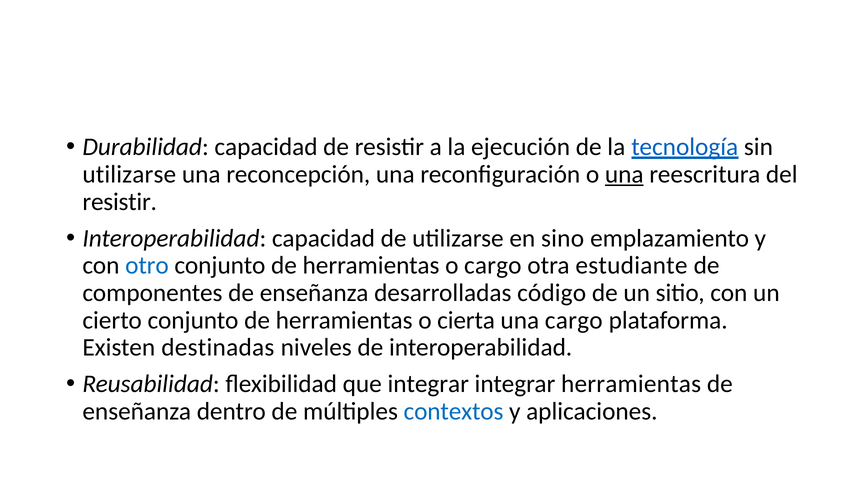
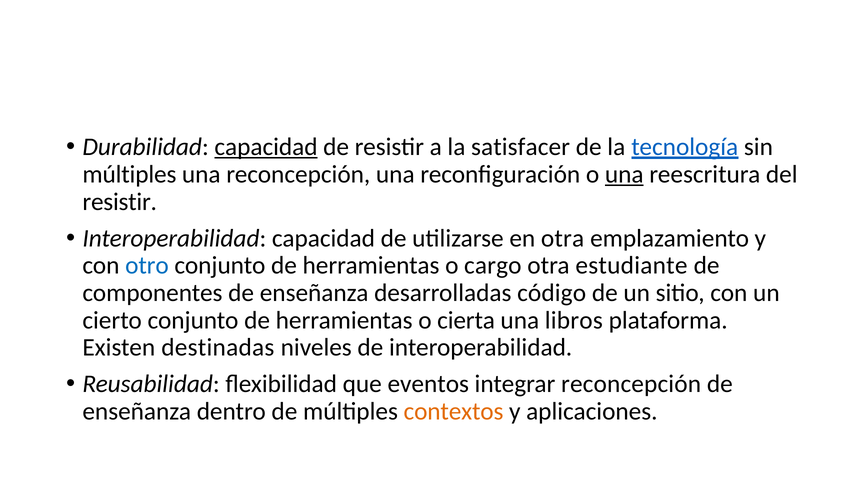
capacidad at (266, 147) underline: none -> present
ejecución: ejecución -> satisfacer
utilizarse at (129, 175): utilizarse -> múltiples
en sino: sino -> otra
una cargo: cargo -> libros
que integrar: integrar -> eventos
integrar herramientas: herramientas -> reconcepción
contextos colour: blue -> orange
